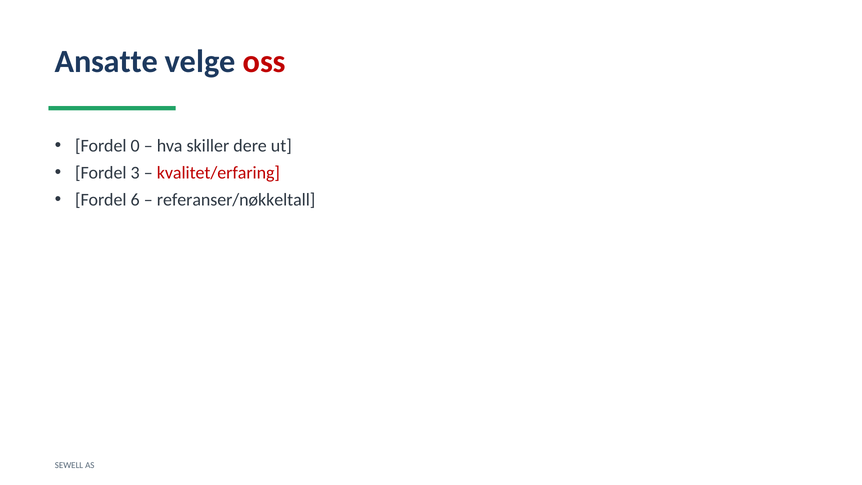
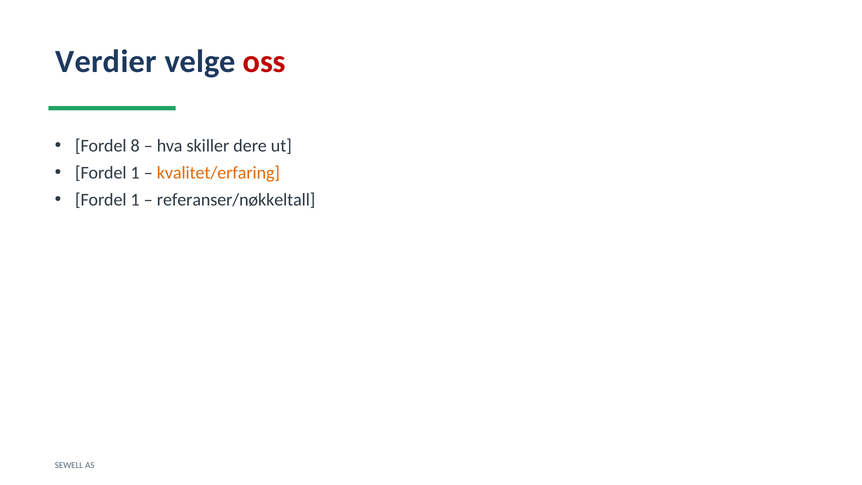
Ansatte: Ansatte -> Verdier
0: 0 -> 8
3 at (135, 173): 3 -> 1
kvalitet/erfaring colour: red -> orange
6 at (135, 200): 6 -> 1
